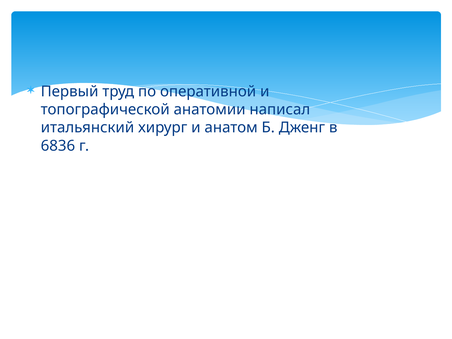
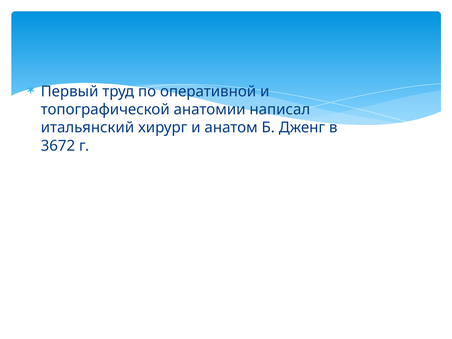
6836: 6836 -> 3672
